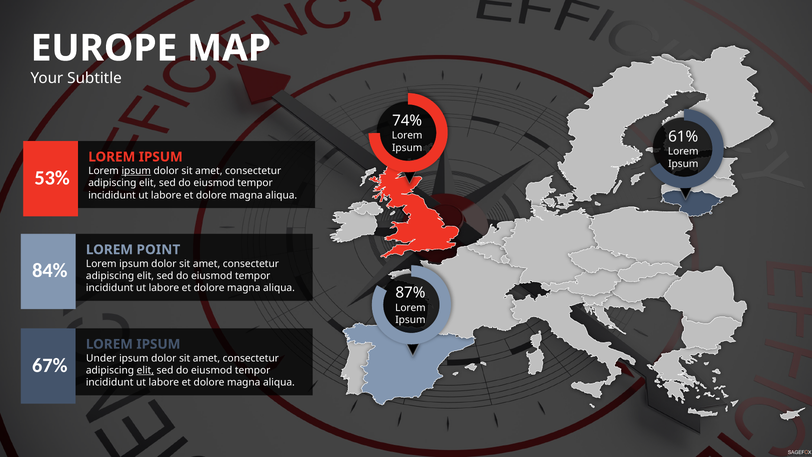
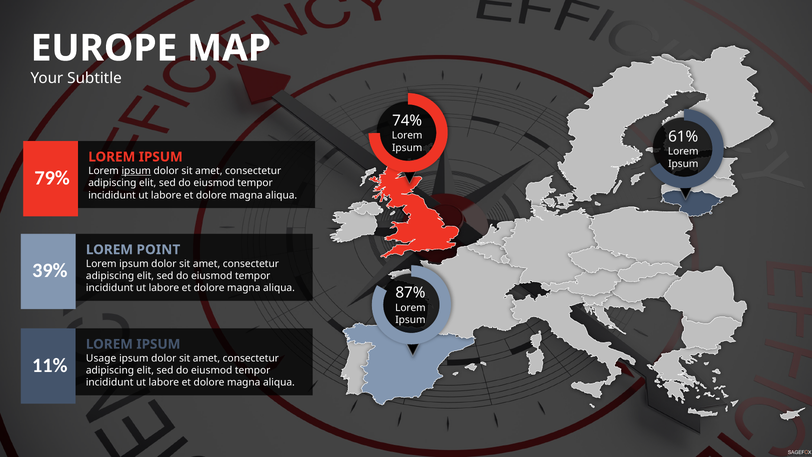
53%: 53% -> 79%
84%: 84% -> 39%
Under: Under -> Usage
67%: 67% -> 11%
elit at (145, 370) underline: present -> none
